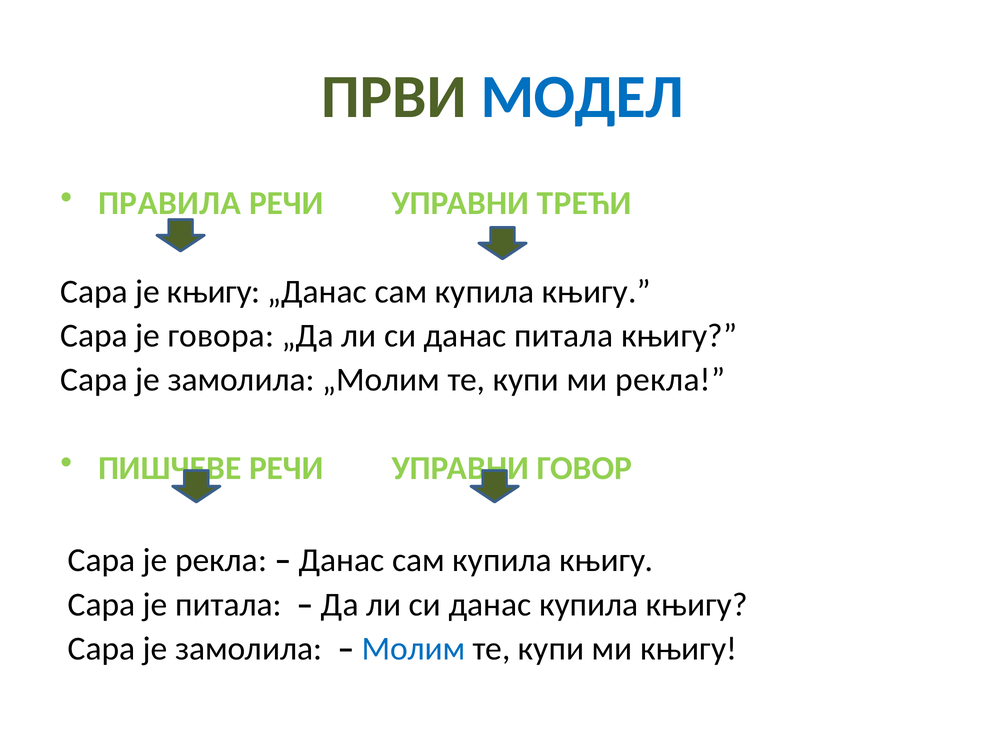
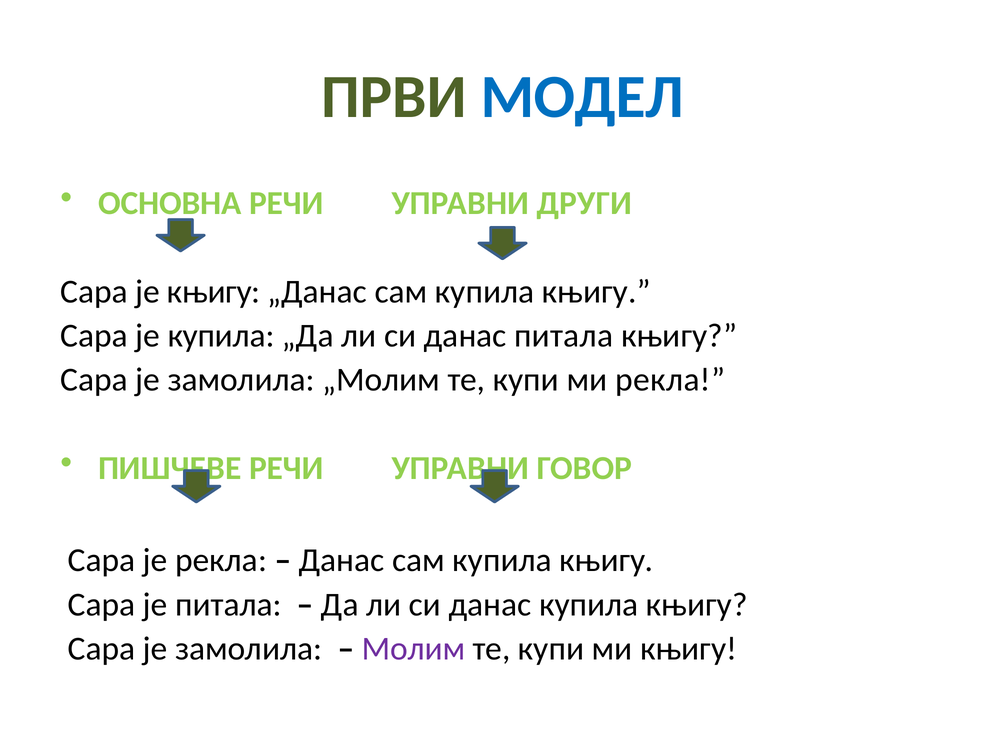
ПРАВИЛА: ПРАВИЛА -> ОСНОВНА
ТРЕЋИ: ТРЕЋИ -> ДРУГИ
је говора: говора -> купила
Молим colour: blue -> purple
